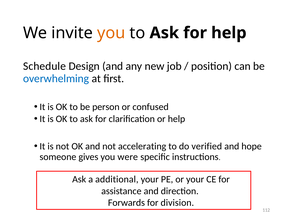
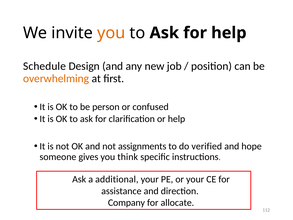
overwhelming colour: blue -> orange
accelerating: accelerating -> assignments
were: were -> think
Forwards: Forwards -> Company
division: division -> allocate
